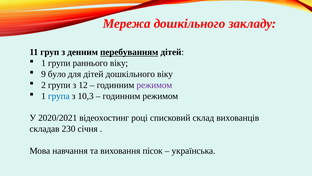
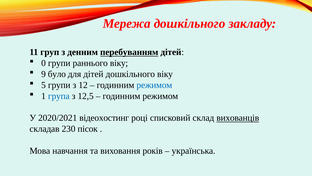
1 at (44, 63): 1 -> 0
2: 2 -> 5
режимом at (154, 85) colour: purple -> blue
10,3: 10,3 -> 12,5
вихованців underline: none -> present
січня: січня -> пісок
пісок: пісок -> років
